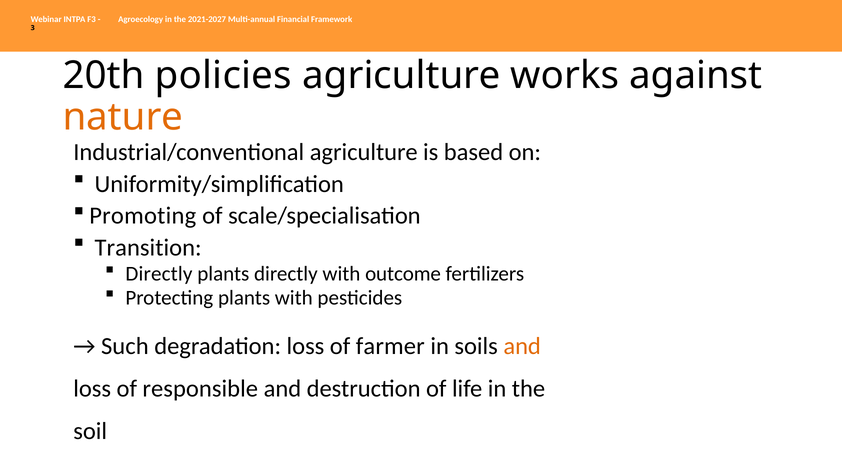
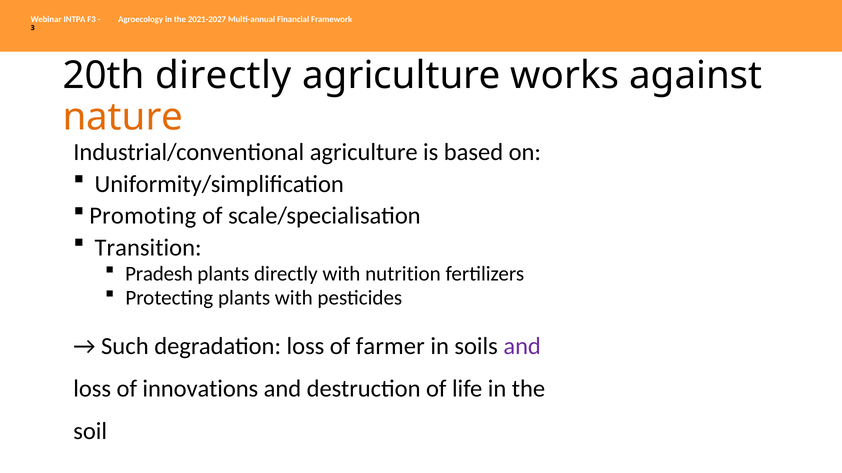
20th policies: policies -> directly
Directly at (159, 274): Directly -> Pradesh
outcome: outcome -> nutrition
and at (522, 347) colour: orange -> purple
responsible: responsible -> innovations
